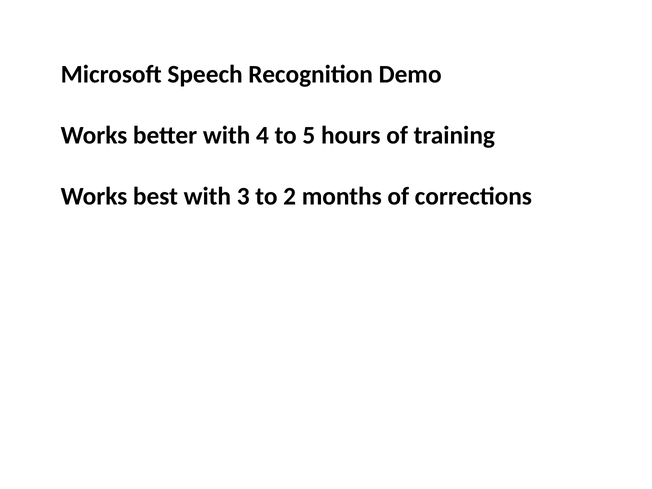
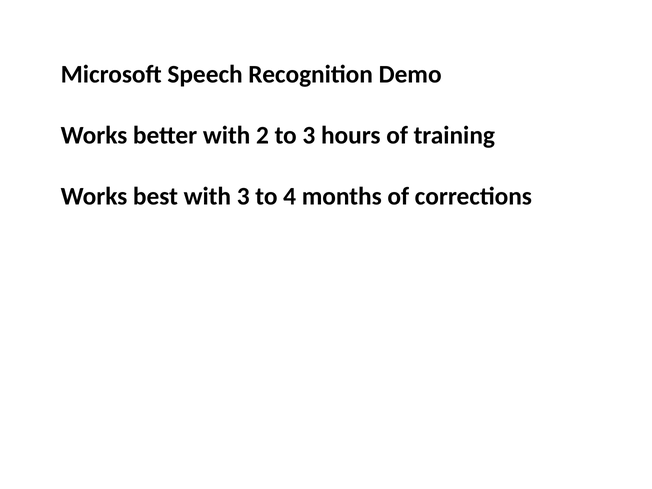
4: 4 -> 2
to 5: 5 -> 3
2: 2 -> 4
